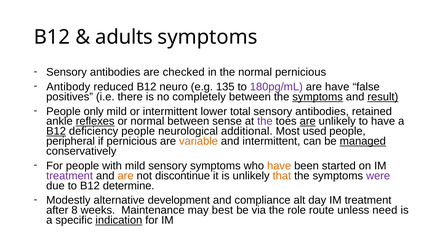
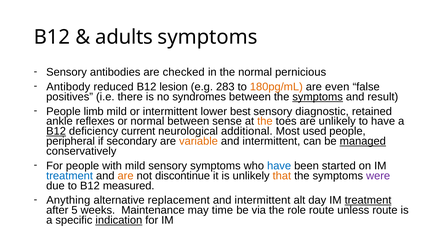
neuro: neuro -> lesion
135: 135 -> 283
180pg/mL colour: purple -> orange
are have: have -> even
completely: completely -> syndromes
result underline: present -> none
only: only -> limb
total: total -> best
antibodies at (322, 111): antibodies -> diagnostic
reflexes underline: present -> none
the at (265, 121) colour: purple -> orange
are at (308, 121) underline: present -> none
deficiency people: people -> current
if pernicious: pernicious -> secondary
have at (279, 166) colour: orange -> blue
treatment at (70, 176) colour: purple -> blue
determine: determine -> measured
Modestly: Modestly -> Anything
development: development -> replacement
compliance at (263, 200): compliance -> intermittent
treatment at (368, 200) underline: none -> present
8: 8 -> 5
best: best -> time
unless need: need -> route
